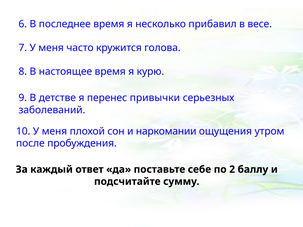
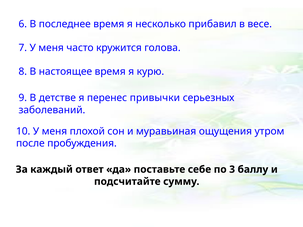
наркомании: наркомании -> муравьиная
2: 2 -> 3
